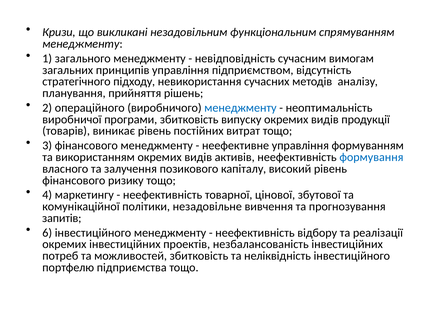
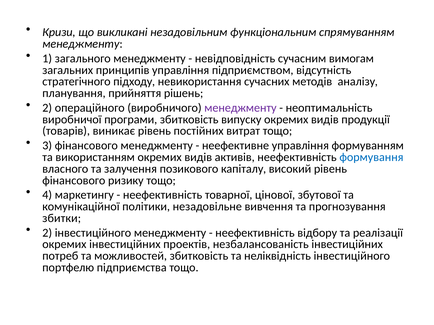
менеджменту at (240, 108) colour: blue -> purple
запитів: запитів -> збитки
6 at (47, 233): 6 -> 2
